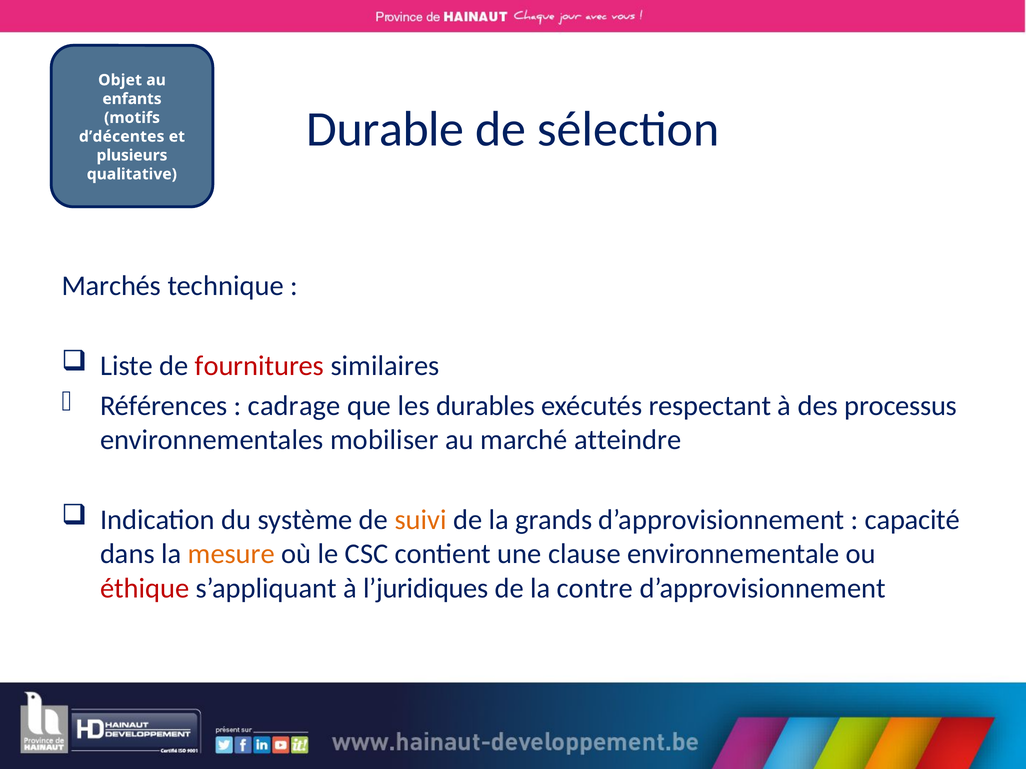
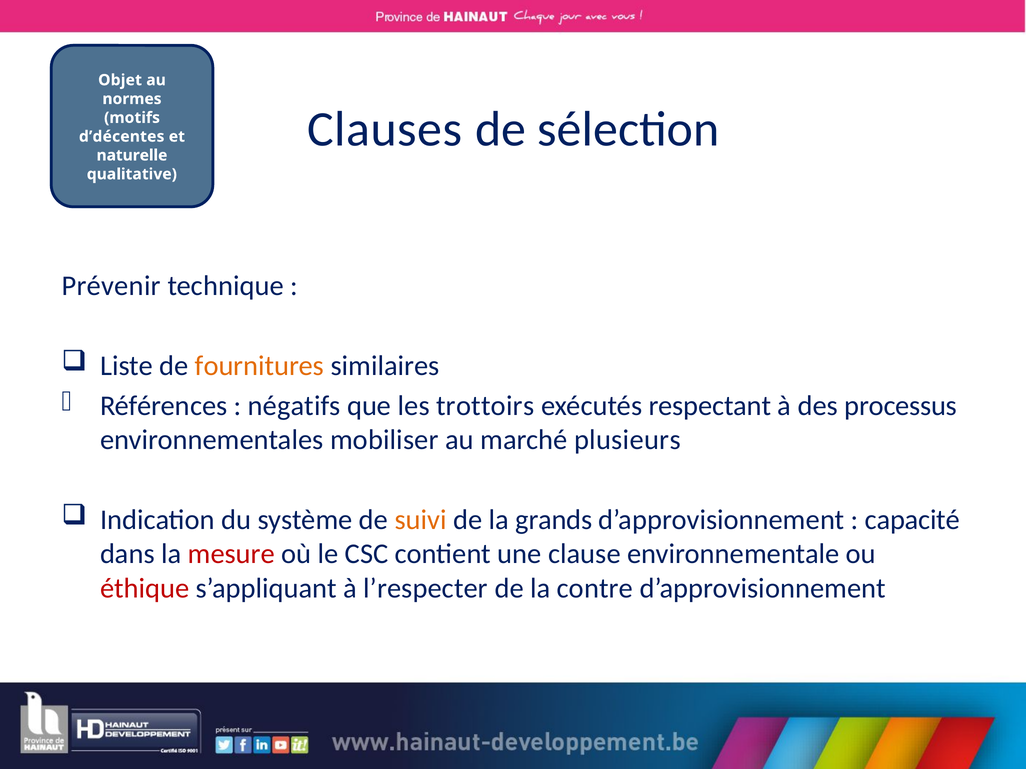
enfants: enfants -> normes
Durable: Durable -> Clauses
plusieurs: plusieurs -> naturelle
Marchés: Marchés -> Prévenir
fournitures colour: red -> orange
cadrage: cadrage -> négatifs
durables: durables -> trottoirs
atteindre: atteindre -> plusieurs
mesure colour: orange -> red
l’juridiques: l’juridiques -> l’respecter
